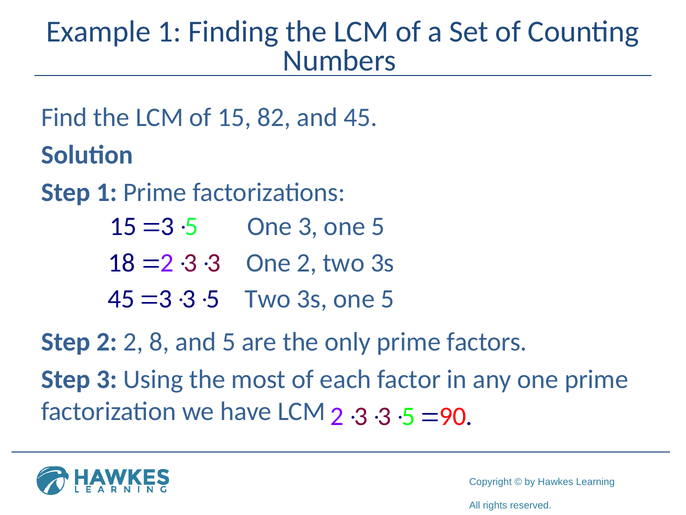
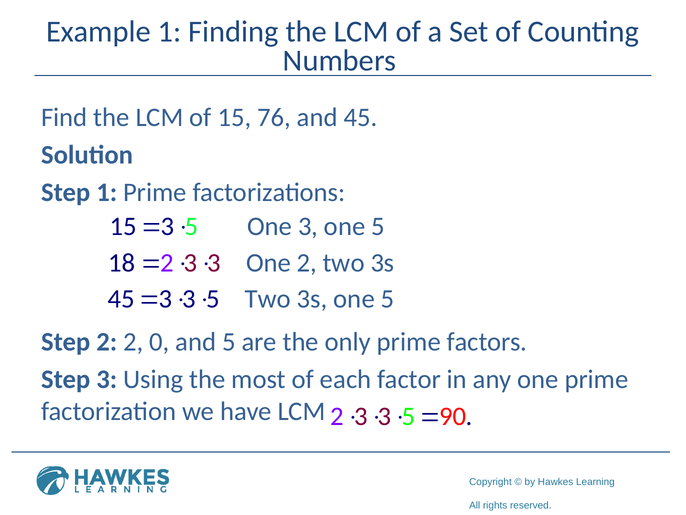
82: 82 -> 76
8: 8 -> 0
